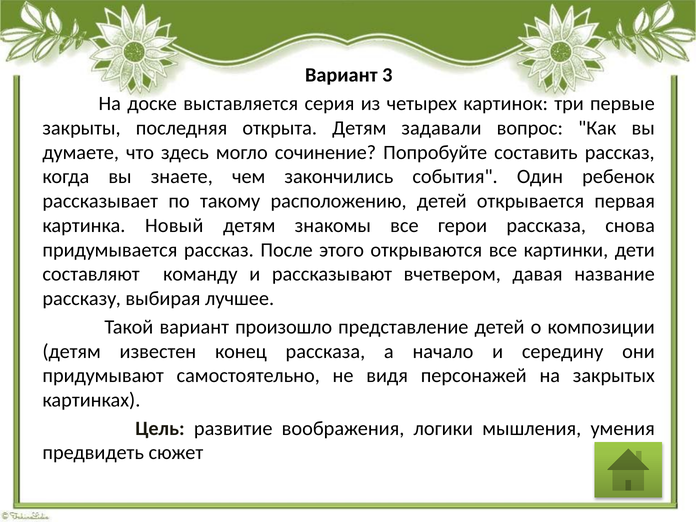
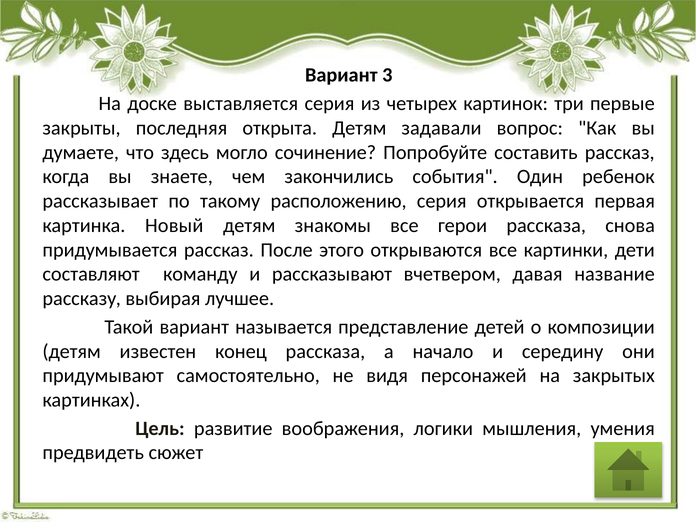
расположению детей: детей -> серия
произошло: произошло -> называется
